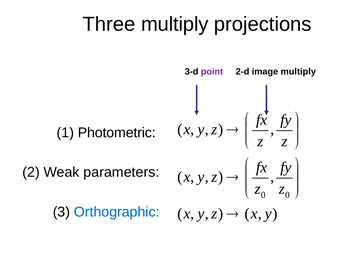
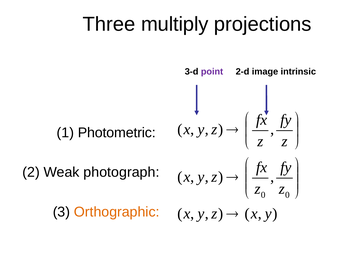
image multiply: multiply -> intrinsic
parameters: parameters -> photograph
Orthographic colour: blue -> orange
